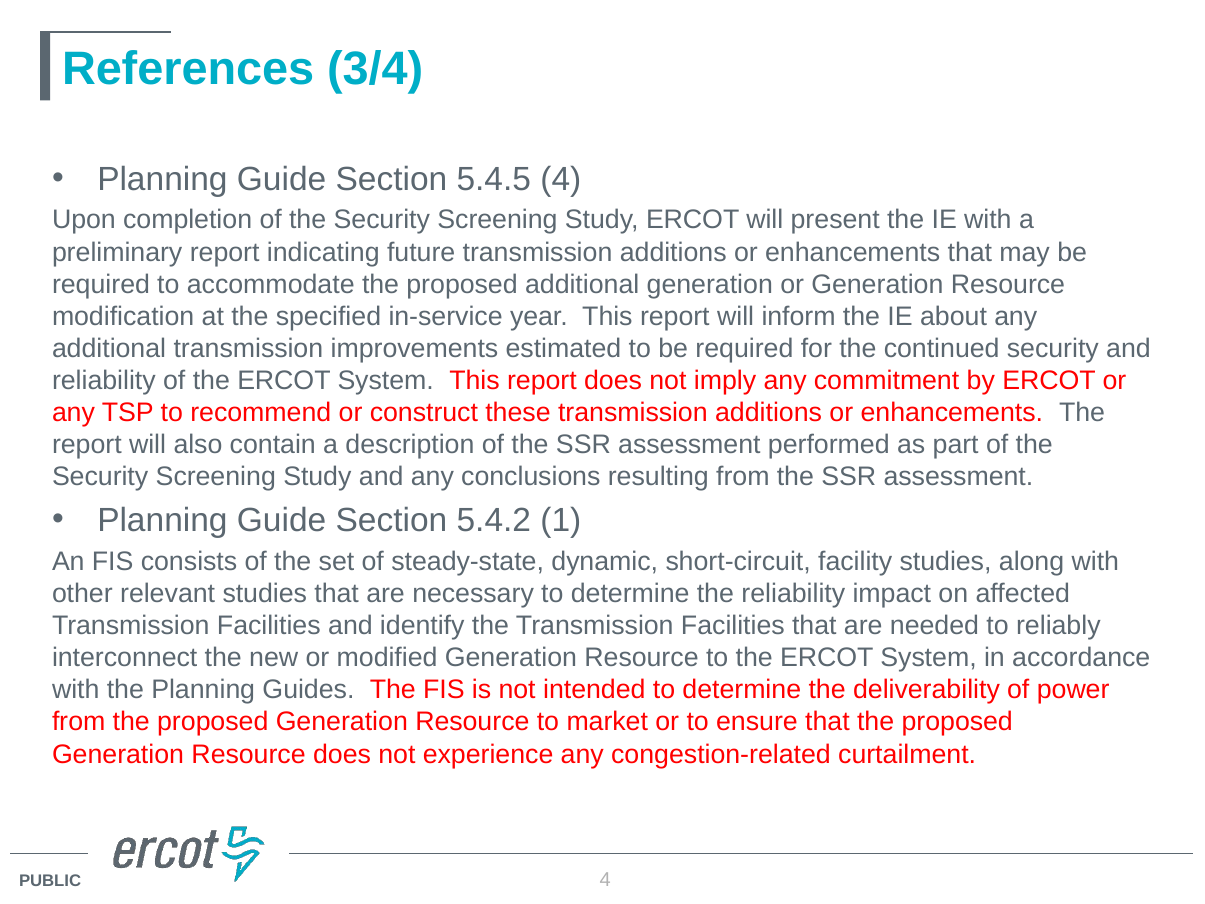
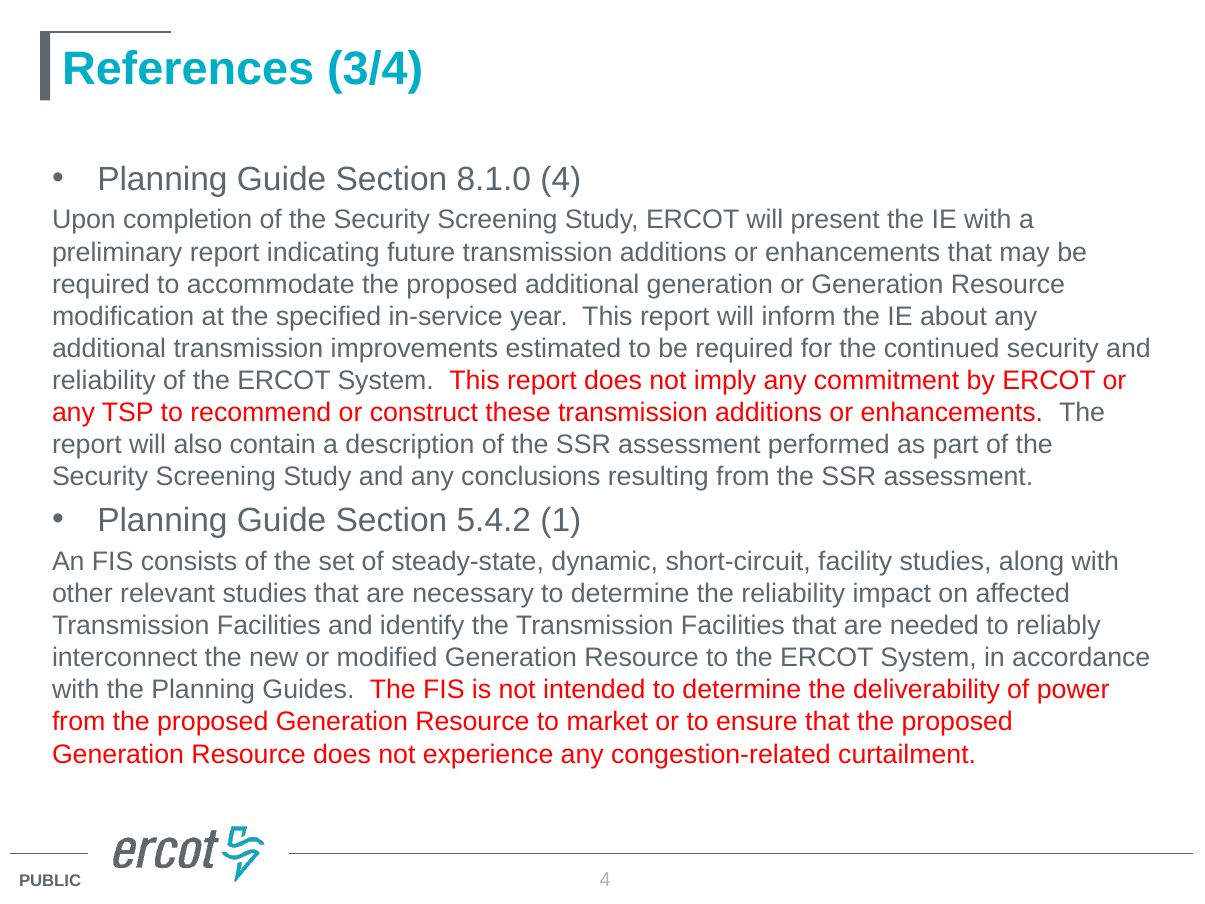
5.4.5: 5.4.5 -> 8.1.0
